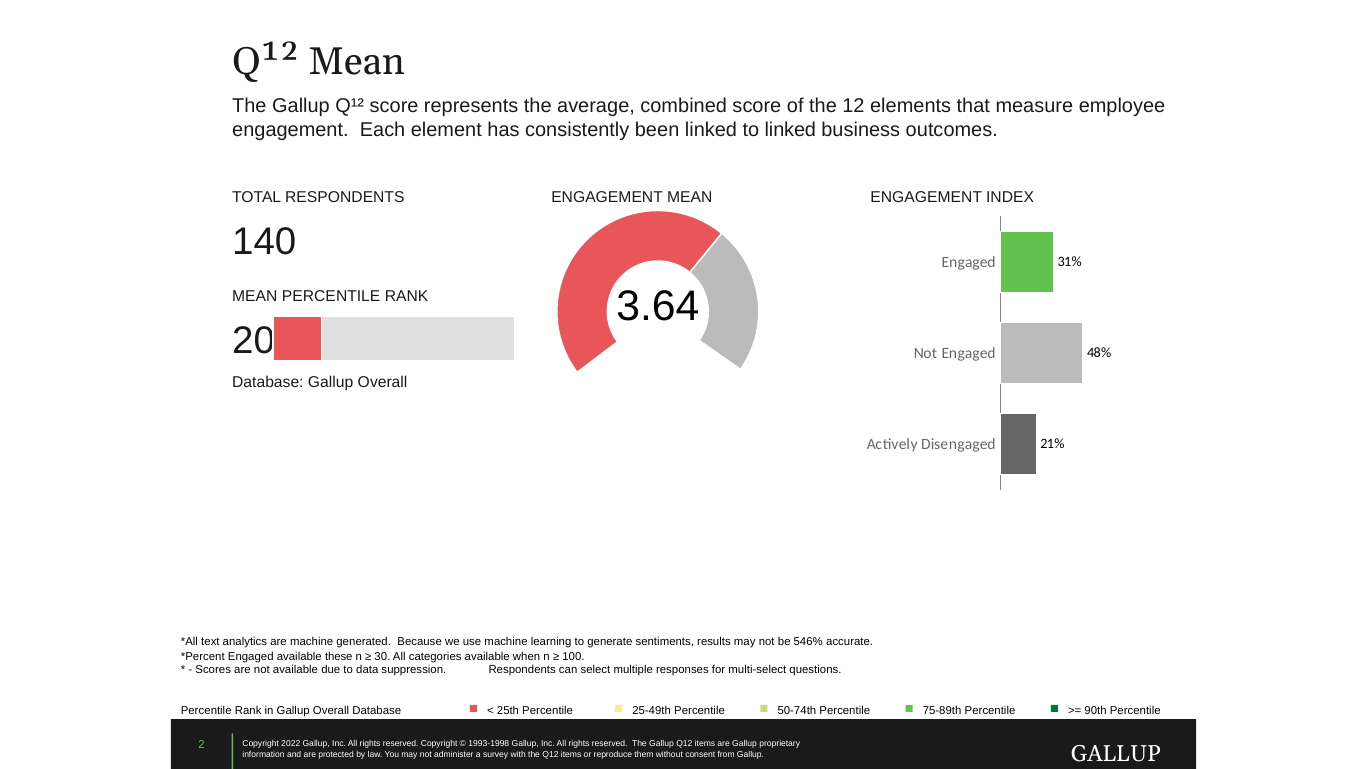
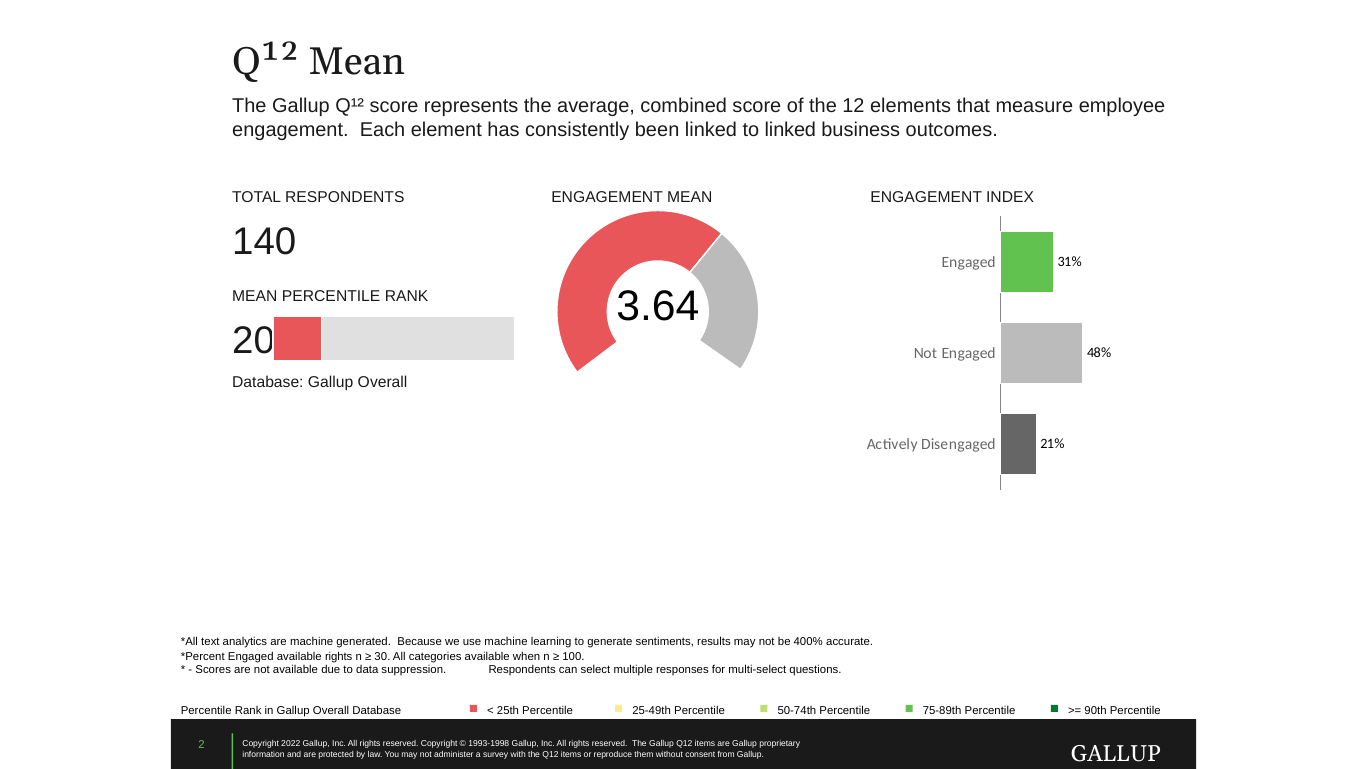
546%: 546% -> 400%
available these: these -> rights
